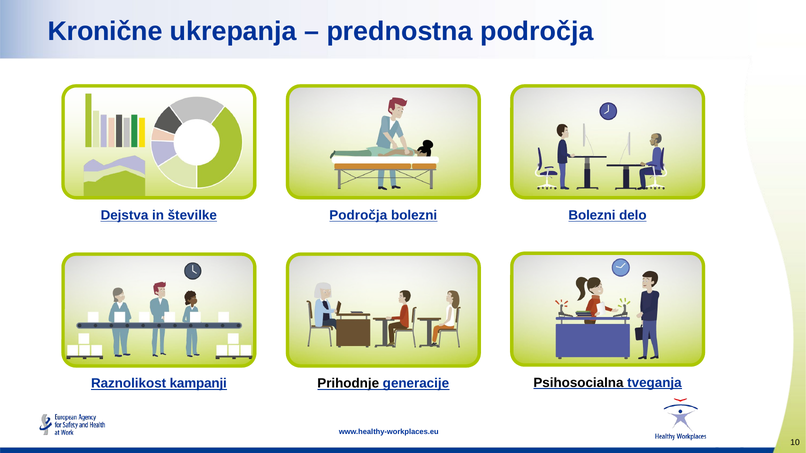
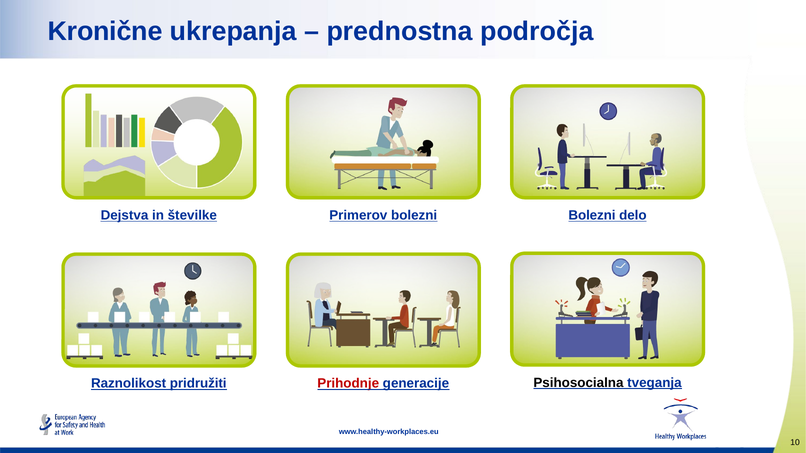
Področja at (358, 215): Področja -> Primerov
kampanji: kampanji -> pridružiti
Prihodnje colour: black -> red
